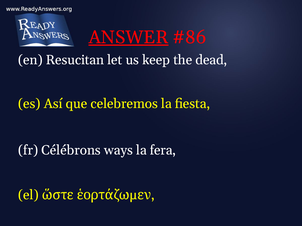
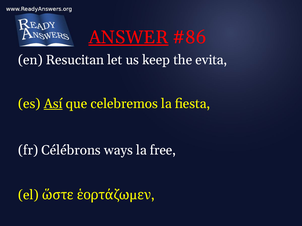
dead: dead -> evita
Así underline: none -> present
fera: fera -> free
